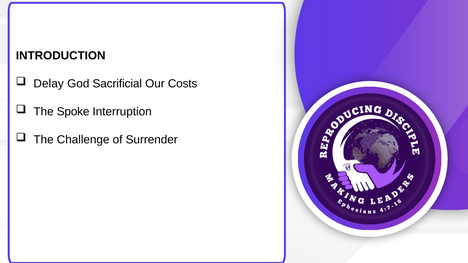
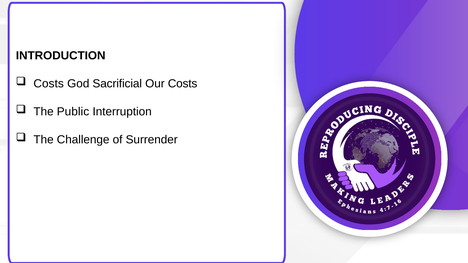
Delay at (49, 84): Delay -> Costs
Spoke: Spoke -> Public
